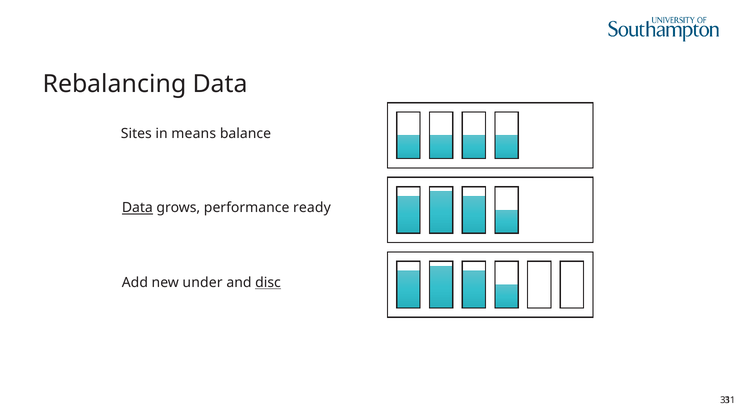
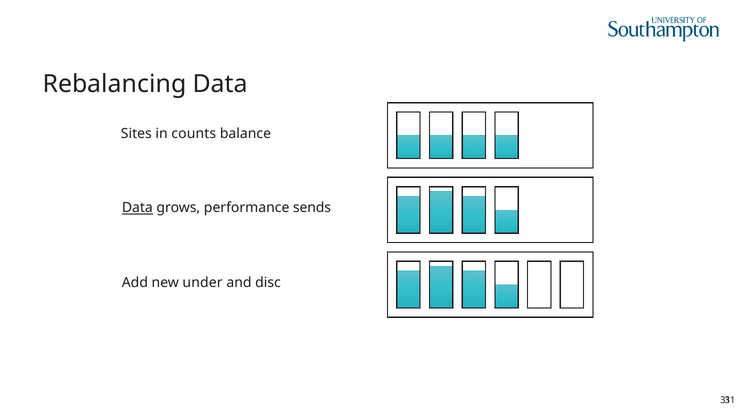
means: means -> counts
ready: ready -> sends
disc underline: present -> none
